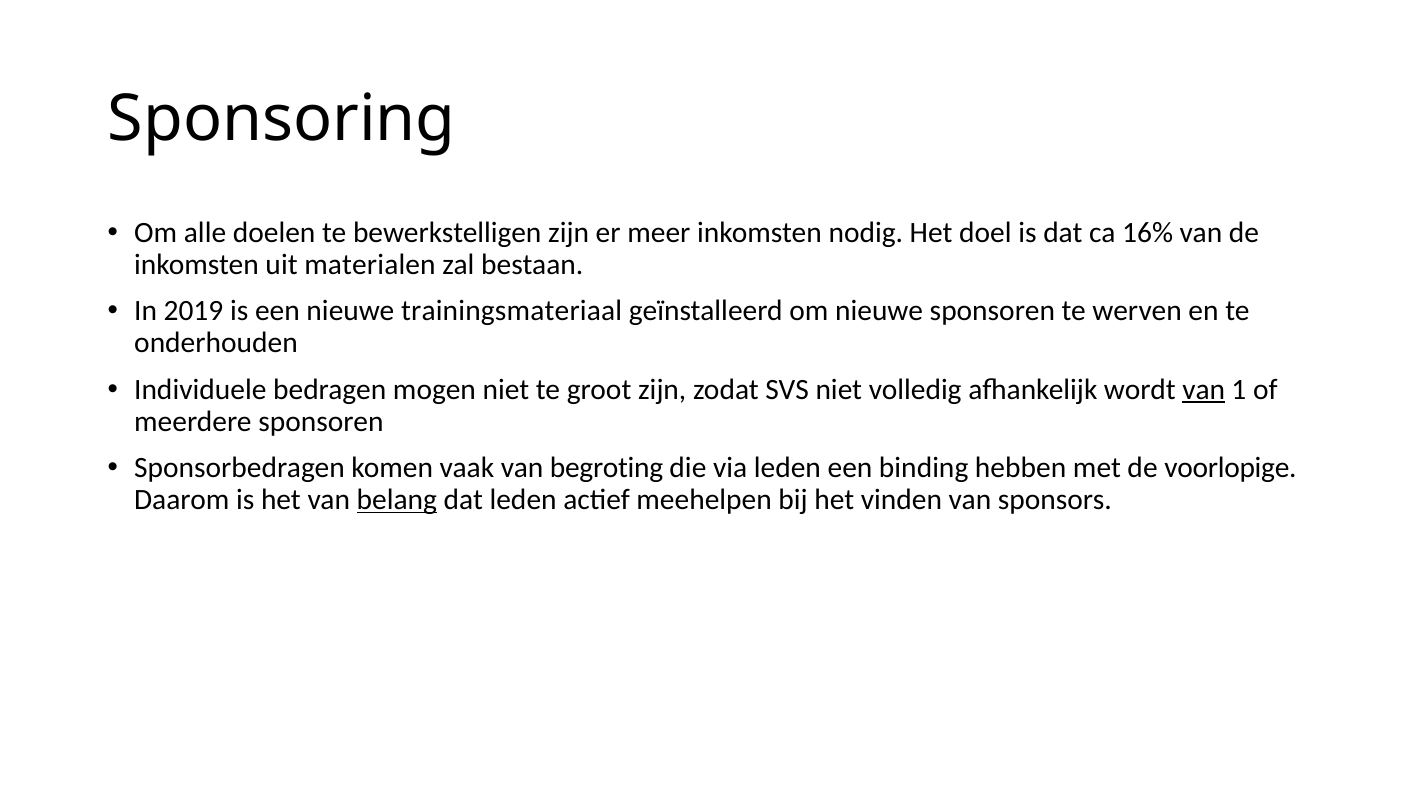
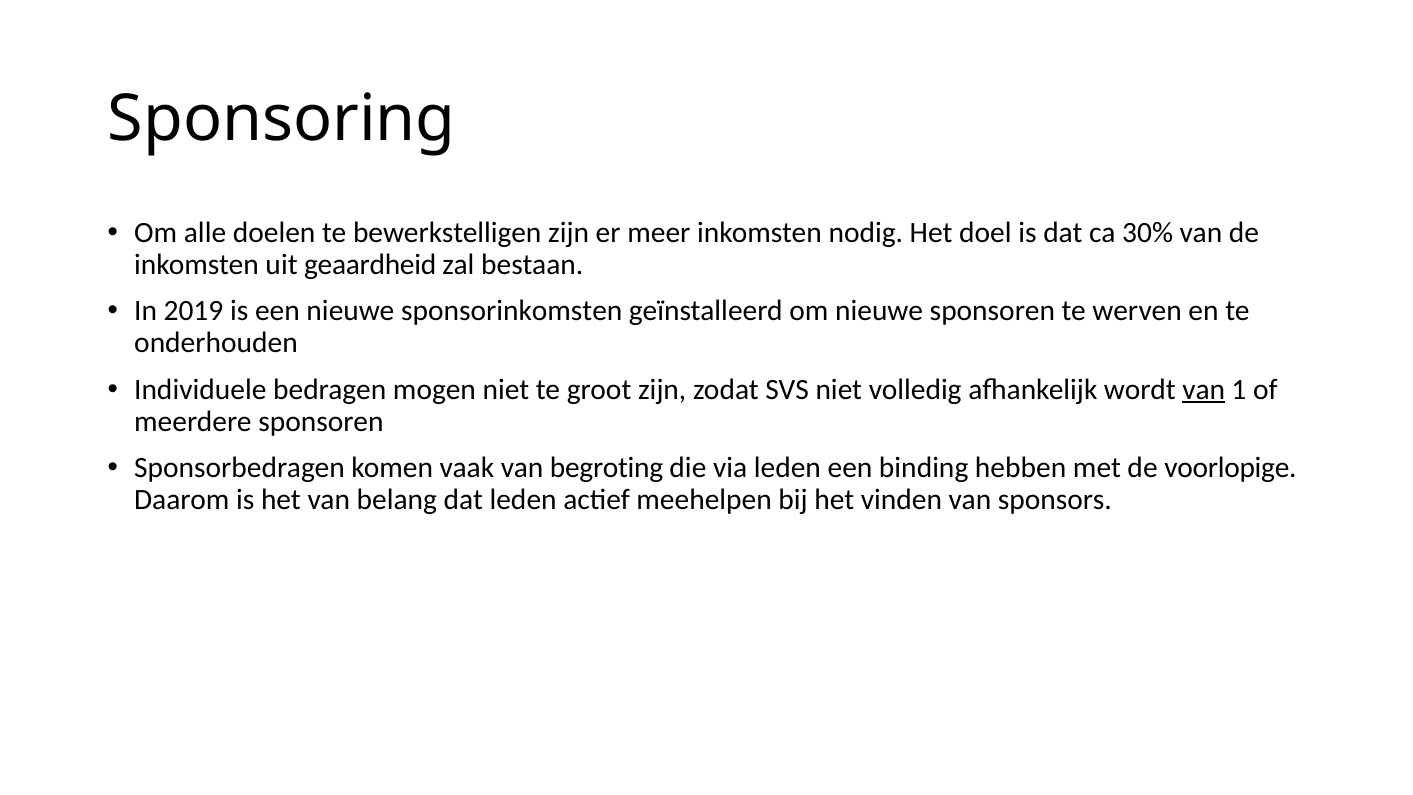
16%: 16% -> 30%
materialen: materialen -> geaardheid
trainingsmateriaal: trainingsmateriaal -> sponsorinkomsten
belang underline: present -> none
